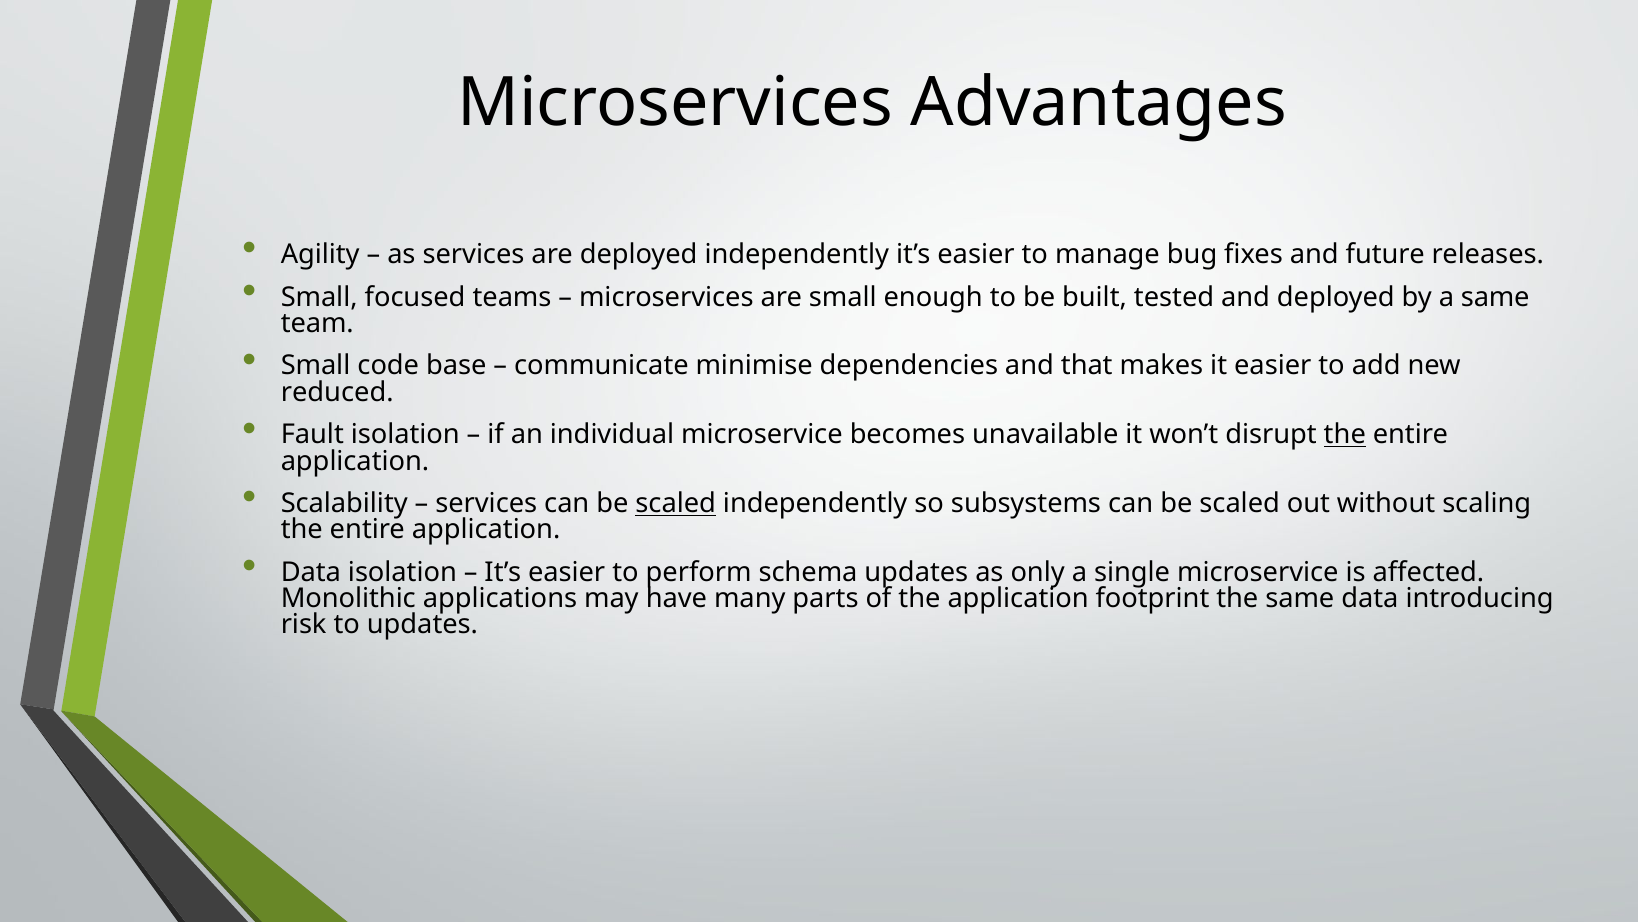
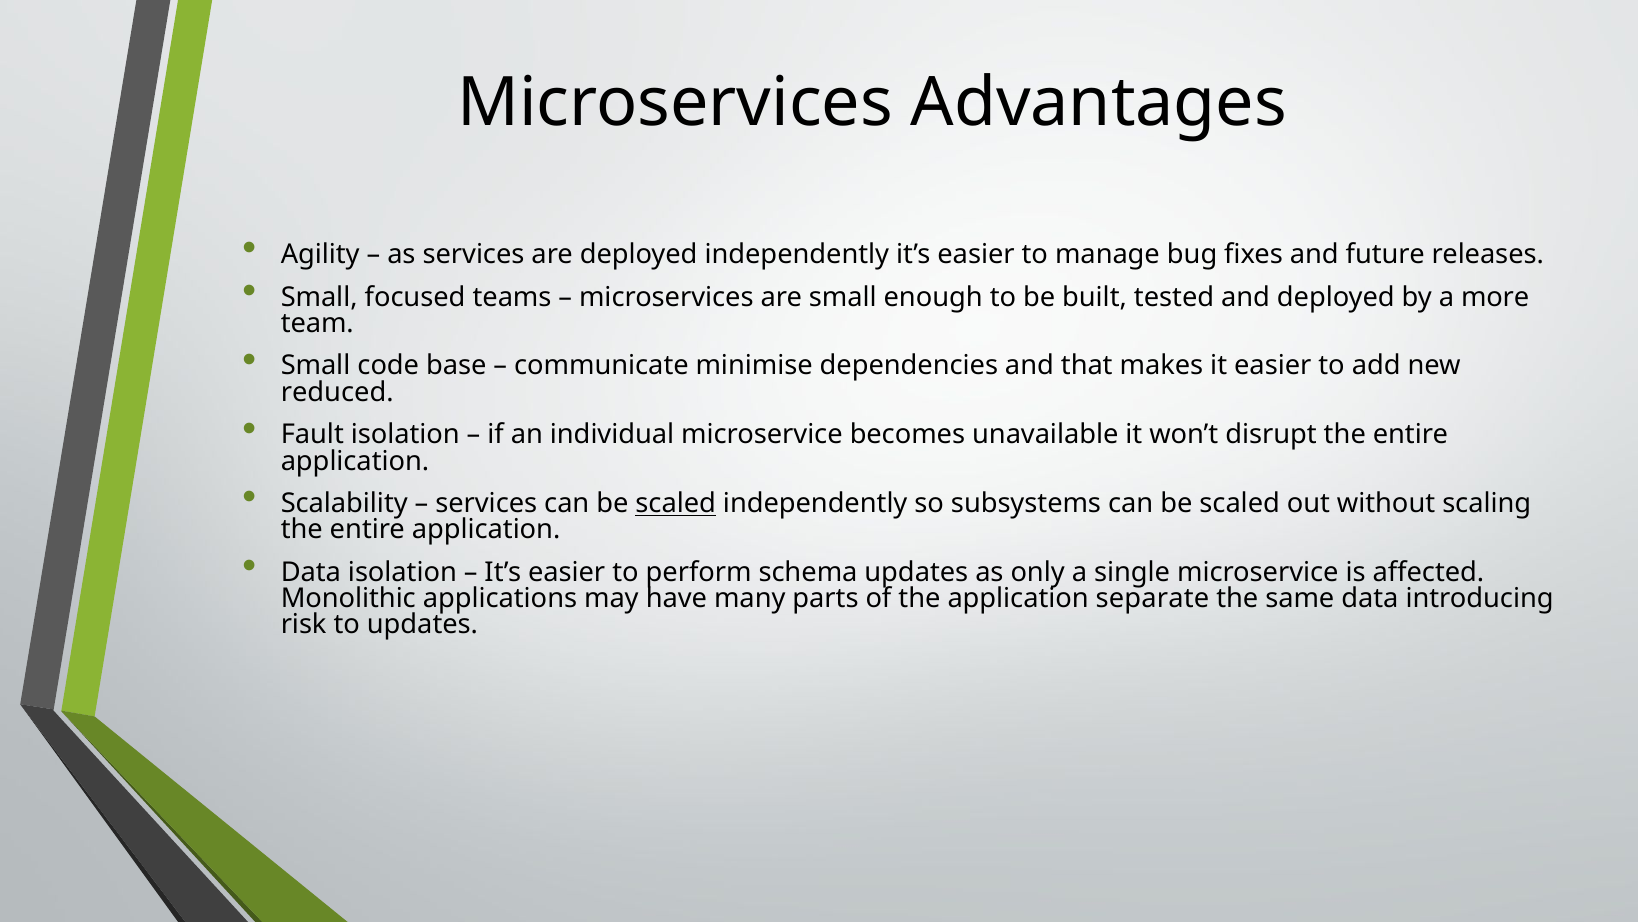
a same: same -> more
the at (1345, 435) underline: present -> none
footprint: footprint -> separate
